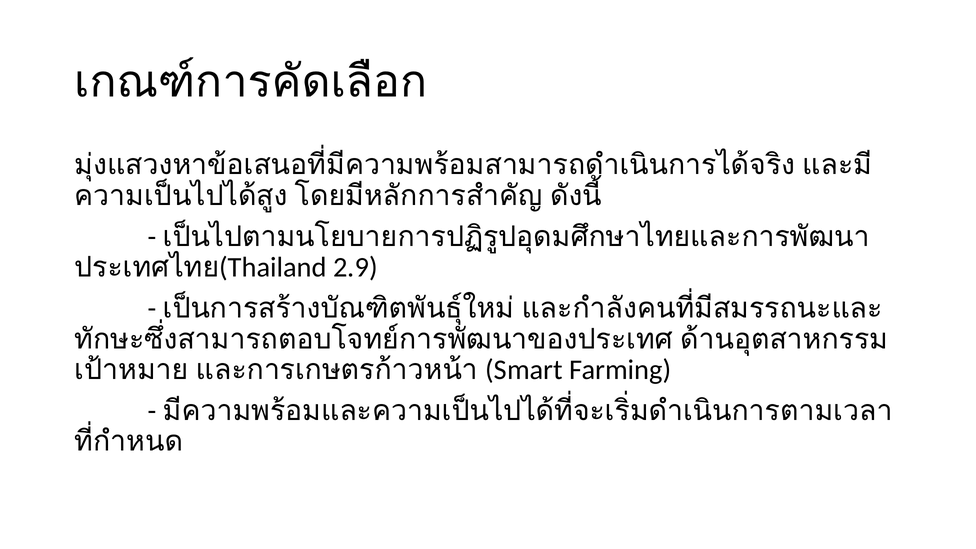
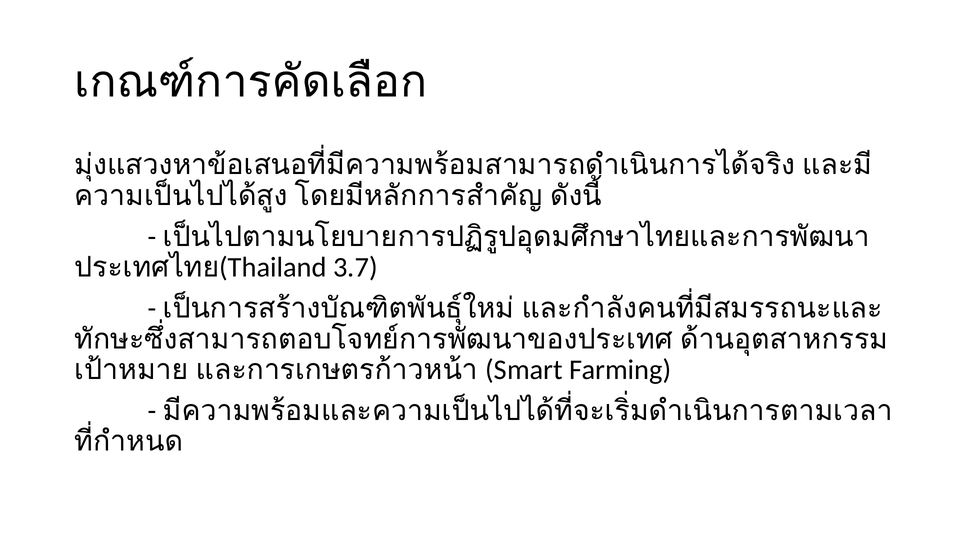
2.9: 2.9 -> 3.7
